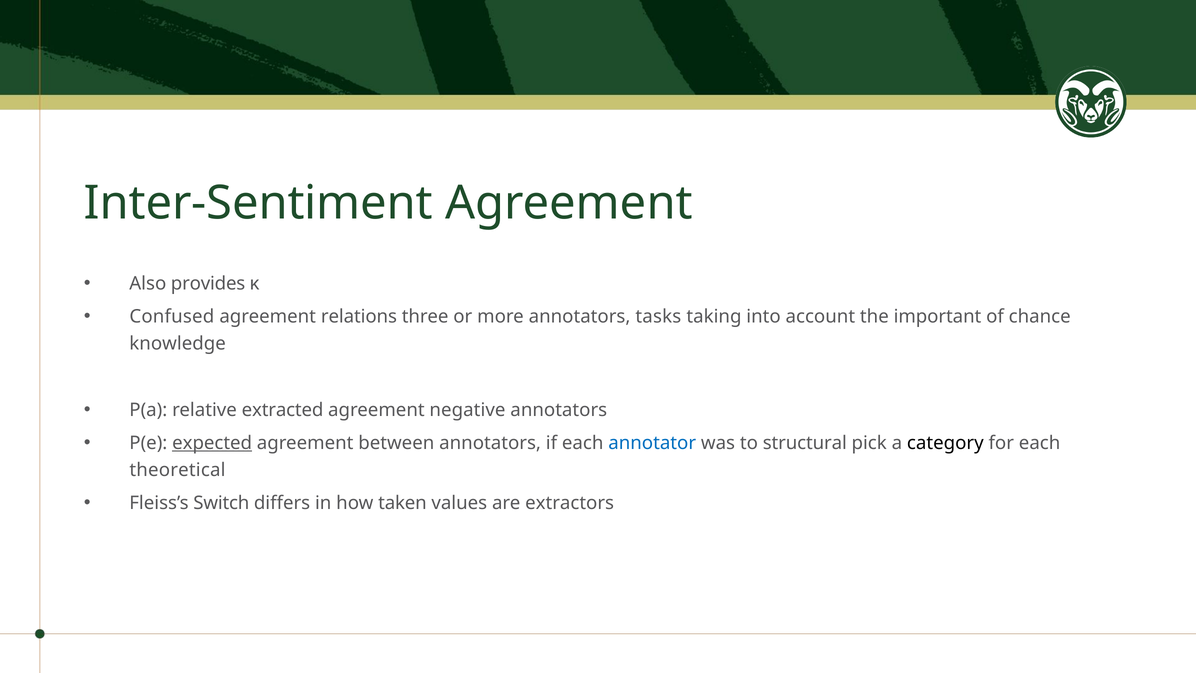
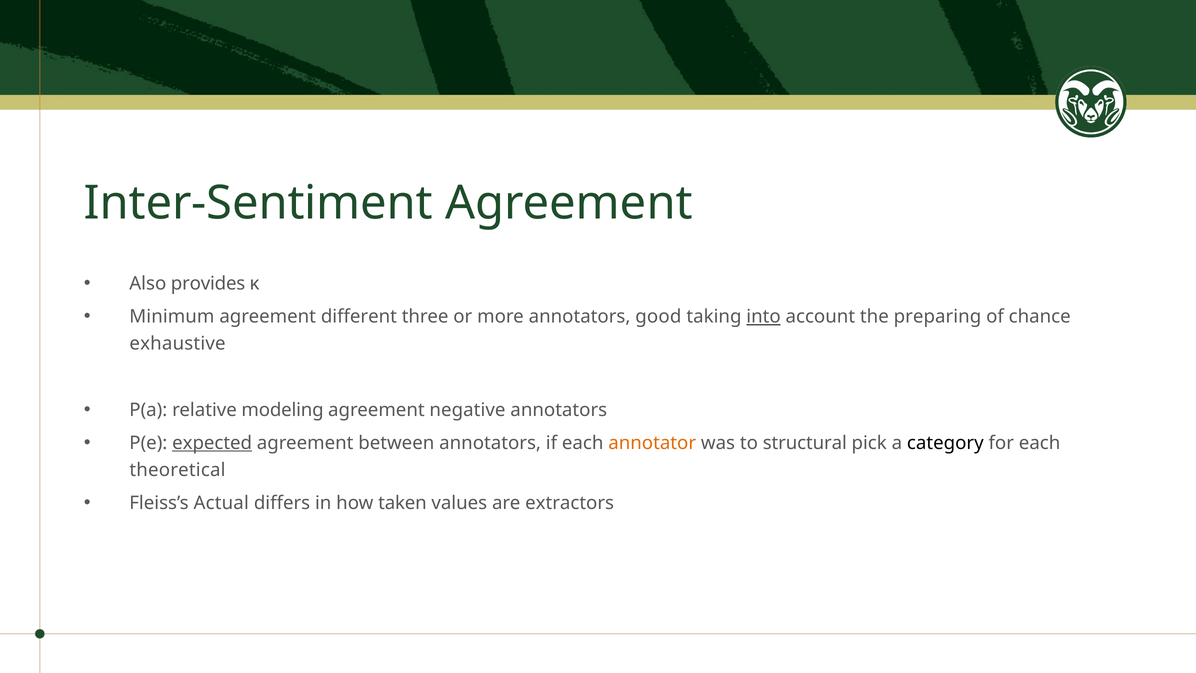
Confused: Confused -> Minimum
relations: relations -> different
tasks: tasks -> good
into underline: none -> present
important: important -> preparing
knowledge: knowledge -> exhaustive
extracted: extracted -> modeling
annotator colour: blue -> orange
Switch: Switch -> Actual
